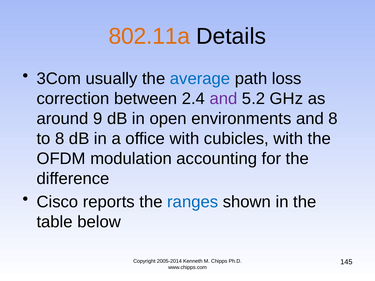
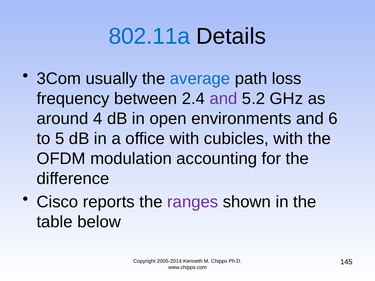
802.11a colour: orange -> blue
correction: correction -> frequency
9: 9 -> 4
and 8: 8 -> 6
to 8: 8 -> 5
ranges colour: blue -> purple
